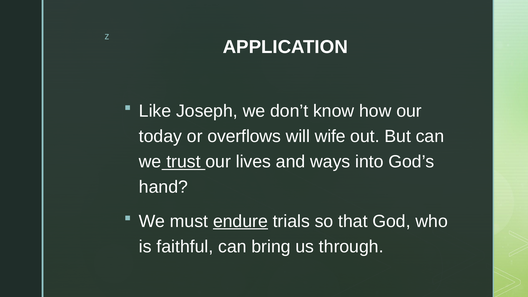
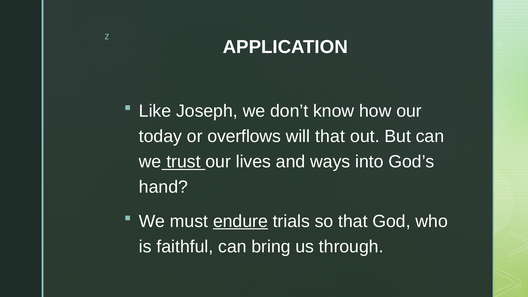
will wife: wife -> that
